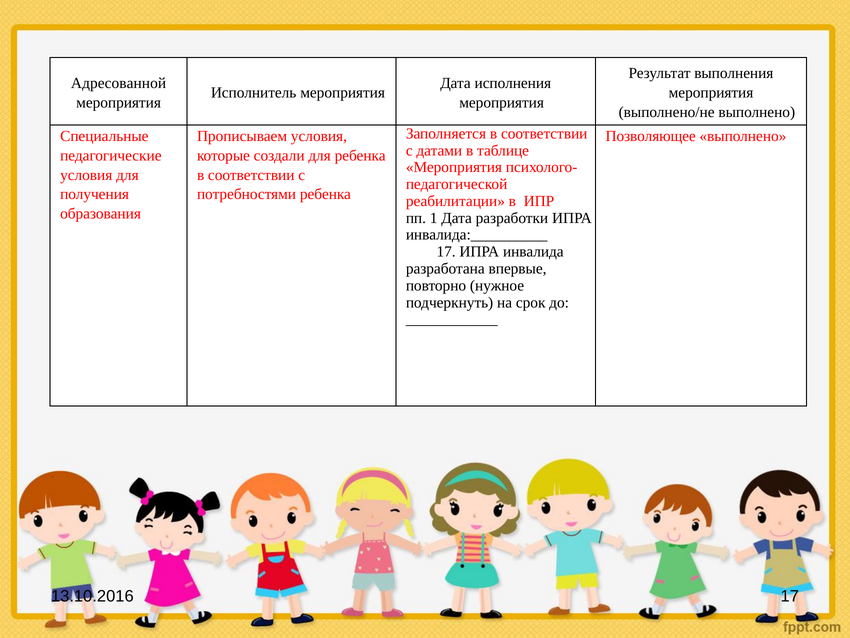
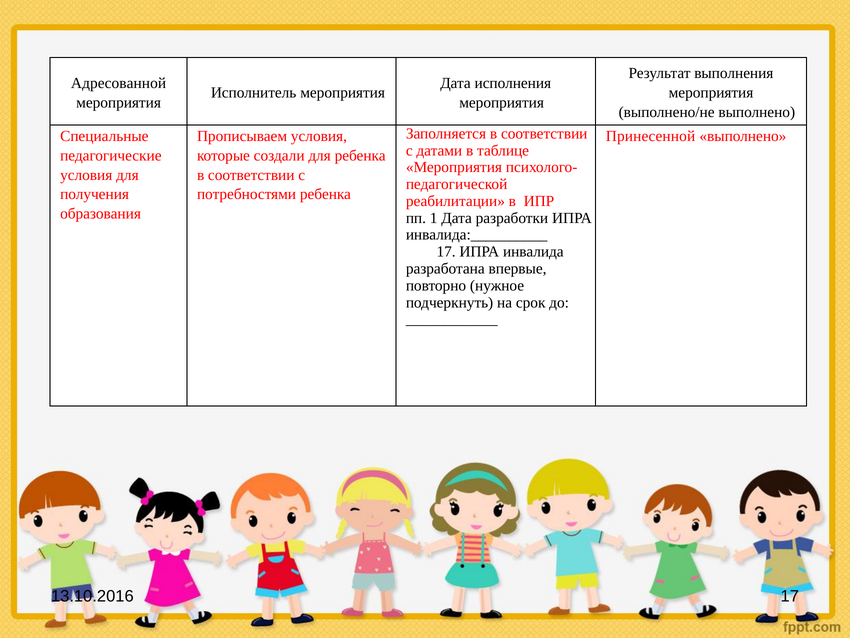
Позволяющее: Позволяющее -> Принесенной
